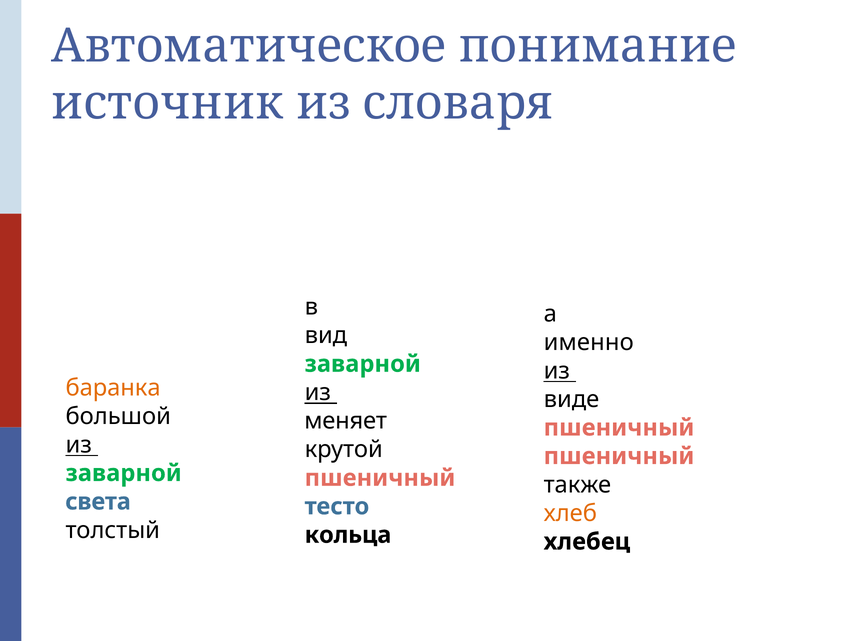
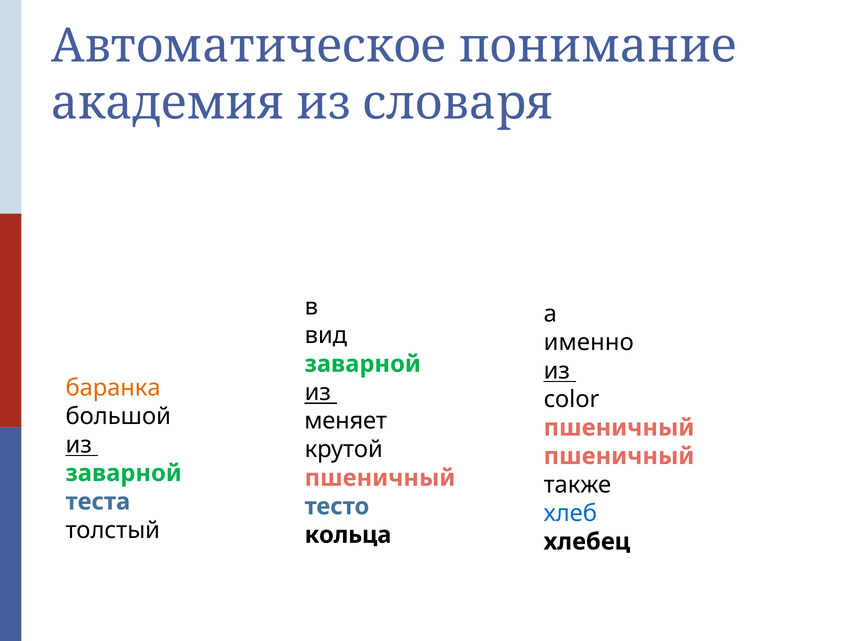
источник: источник -> академия
виде: виде -> color
света: света -> теста
хлеб colour: orange -> blue
